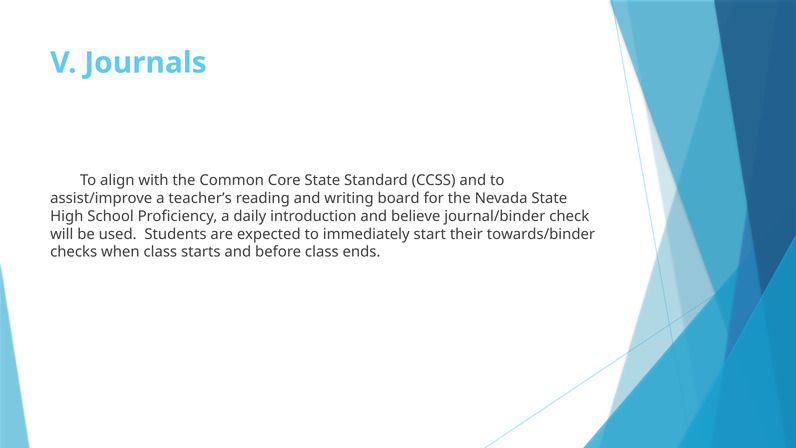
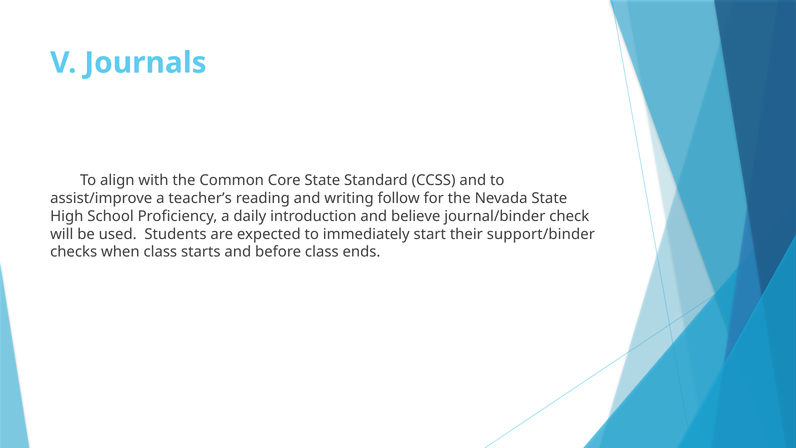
board: board -> follow
towards/binder: towards/binder -> support/binder
